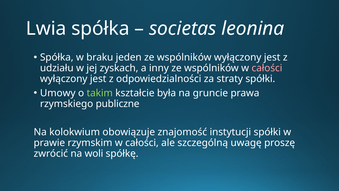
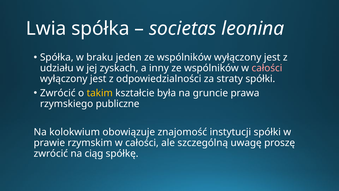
Umowy at (58, 93): Umowy -> Zwrócić
takim colour: light green -> yellow
woli: woli -> ciąg
